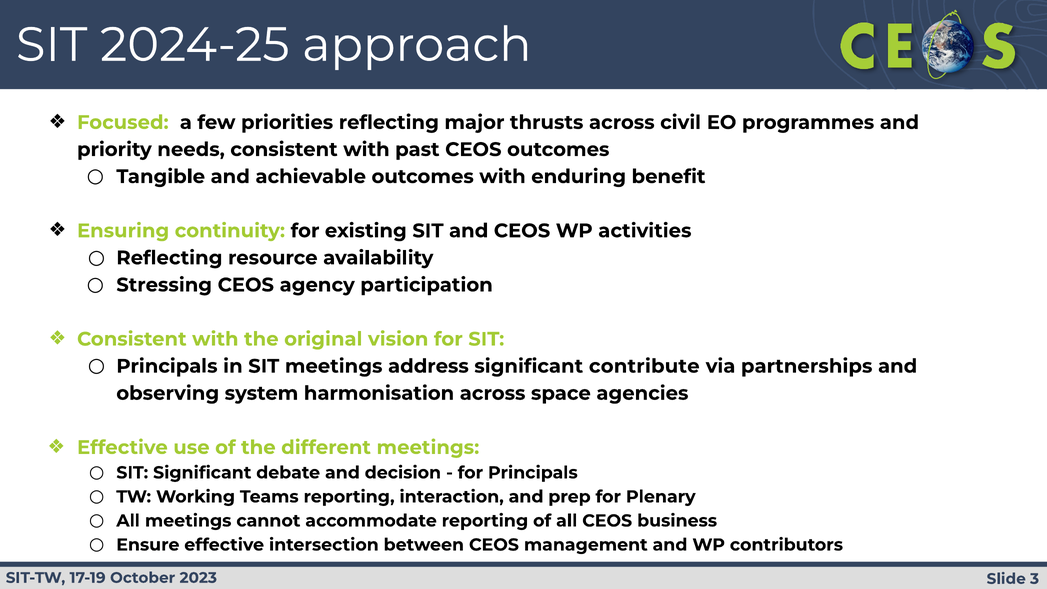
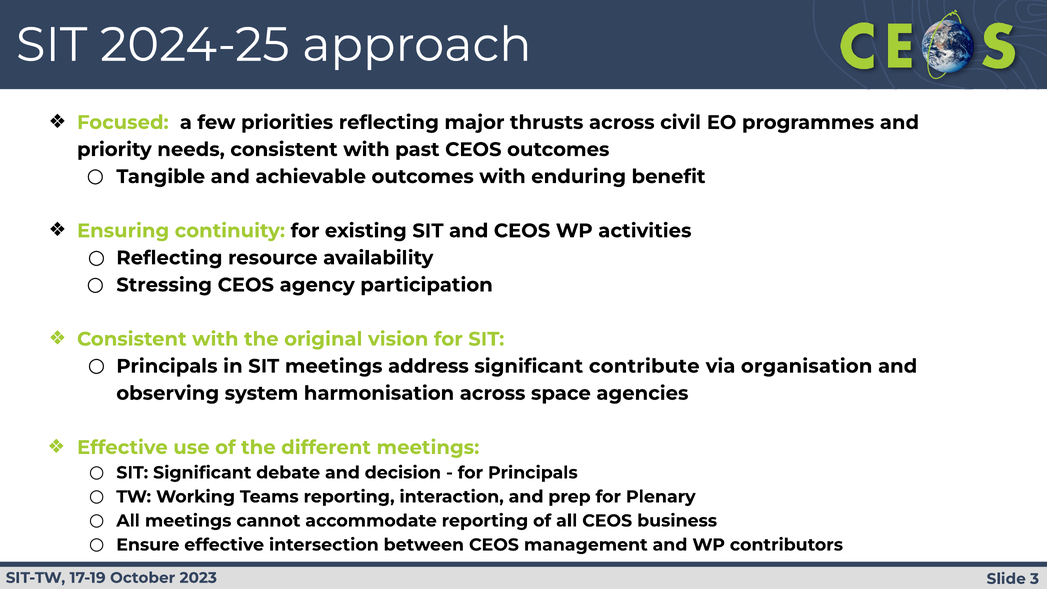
partnerships: partnerships -> organisation
